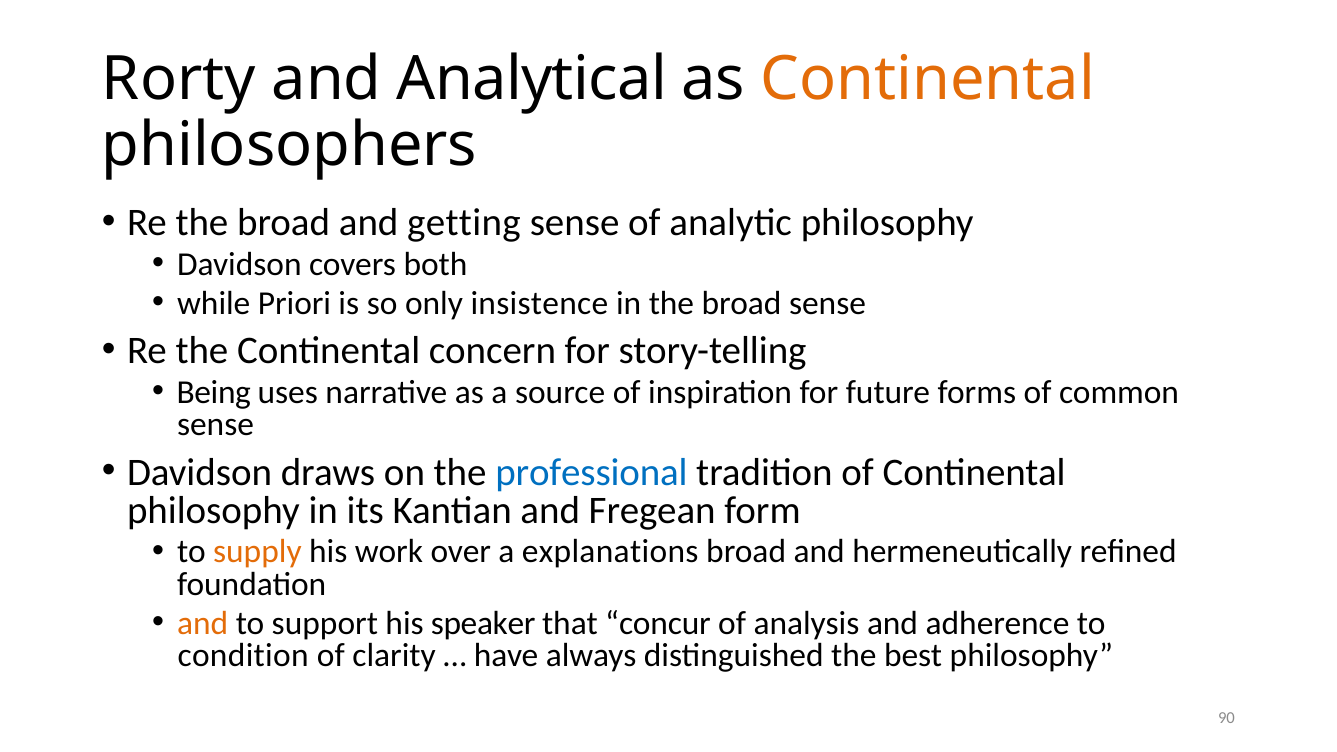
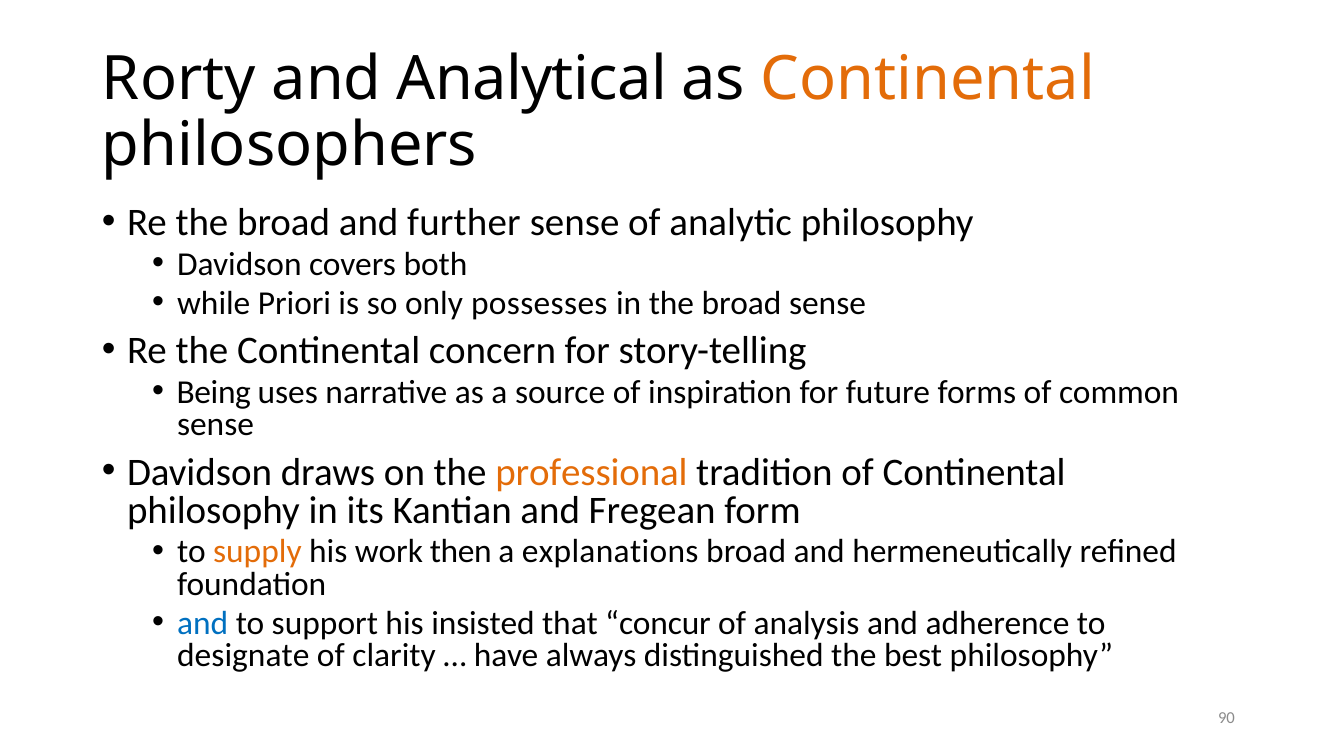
getting: getting -> further
insistence: insistence -> possesses
professional colour: blue -> orange
over: over -> then
and at (203, 623) colour: orange -> blue
speaker: speaker -> insisted
condition: condition -> designate
